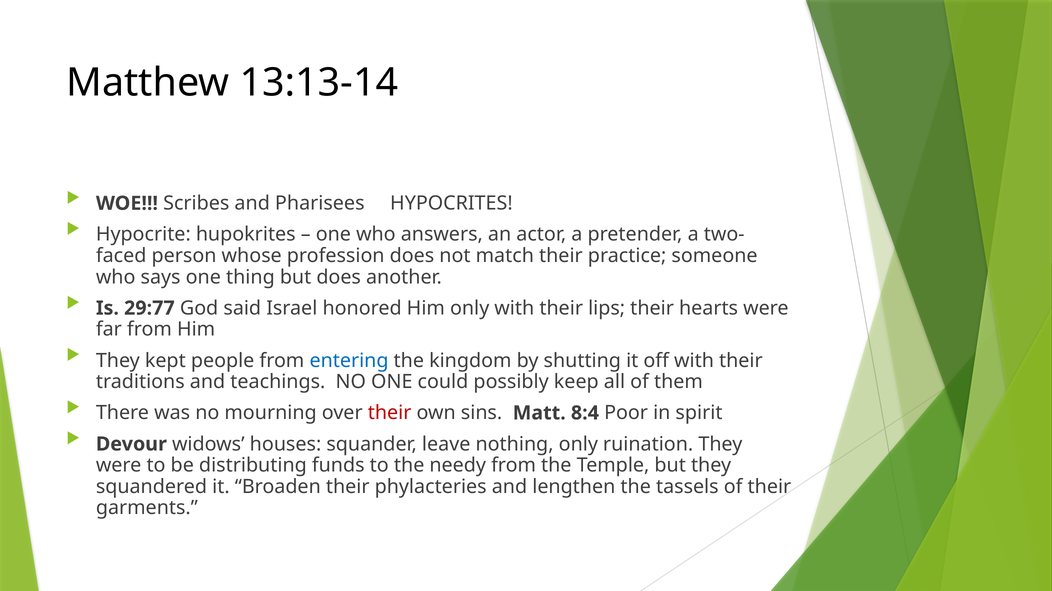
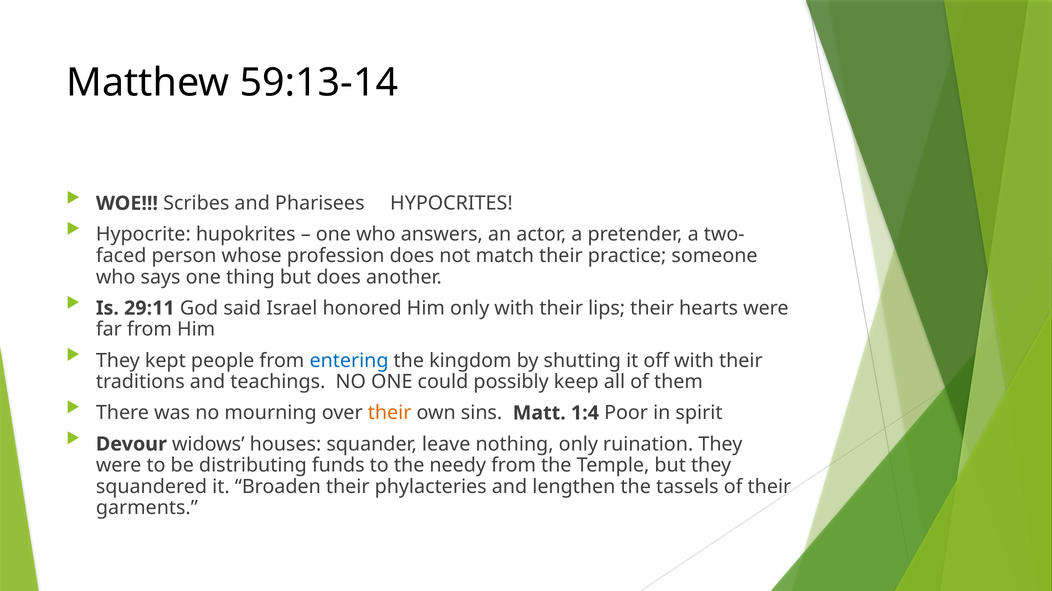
13:13-14: 13:13-14 -> 59:13-14
29:77: 29:77 -> 29:11
their at (390, 413) colour: red -> orange
8:4: 8:4 -> 1:4
